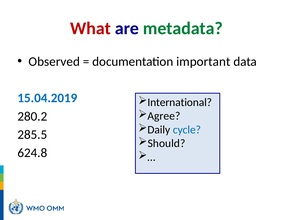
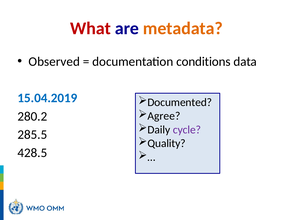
metadata colour: green -> orange
important: important -> conditions
International: International -> Documented
cycle colour: blue -> purple
Should: Should -> Quality
624.8: 624.8 -> 428.5
